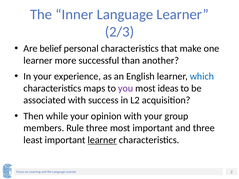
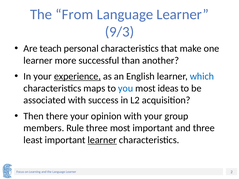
Inner: Inner -> From
2/3: 2/3 -> 9/3
belief: belief -> teach
experience underline: none -> present
you colour: purple -> blue
while: while -> there
